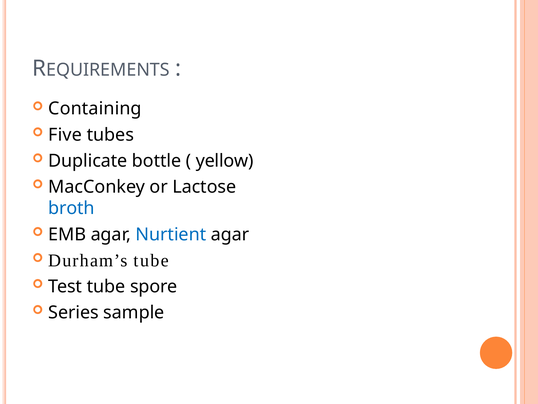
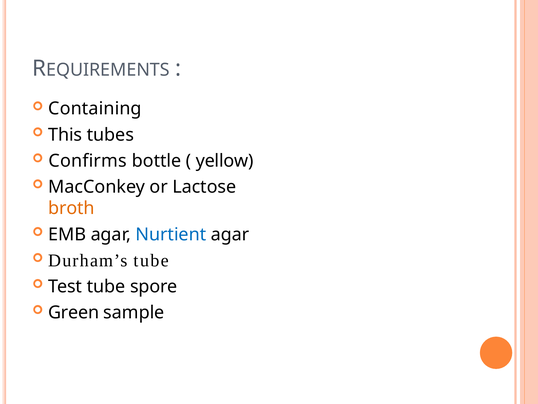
Five: Five -> This
Duplicate: Duplicate -> Confirms
broth colour: blue -> orange
Series: Series -> Green
